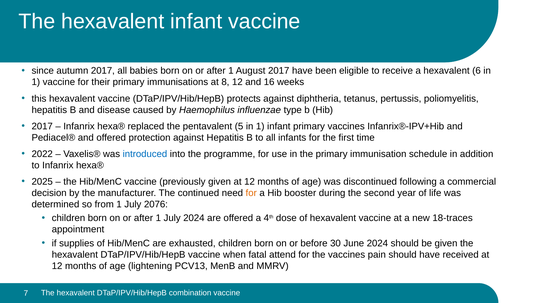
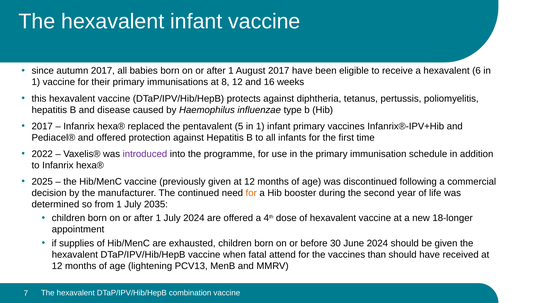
introduced colour: blue -> purple
2076: 2076 -> 2035
18-traces: 18-traces -> 18-longer
pain: pain -> than
